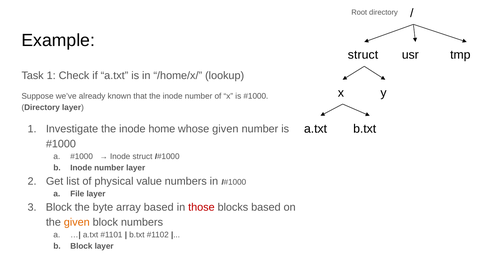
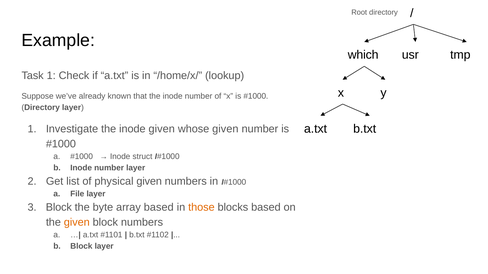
struct at (363, 55): struct -> which
inode home: home -> given
physical value: value -> given
those colour: red -> orange
